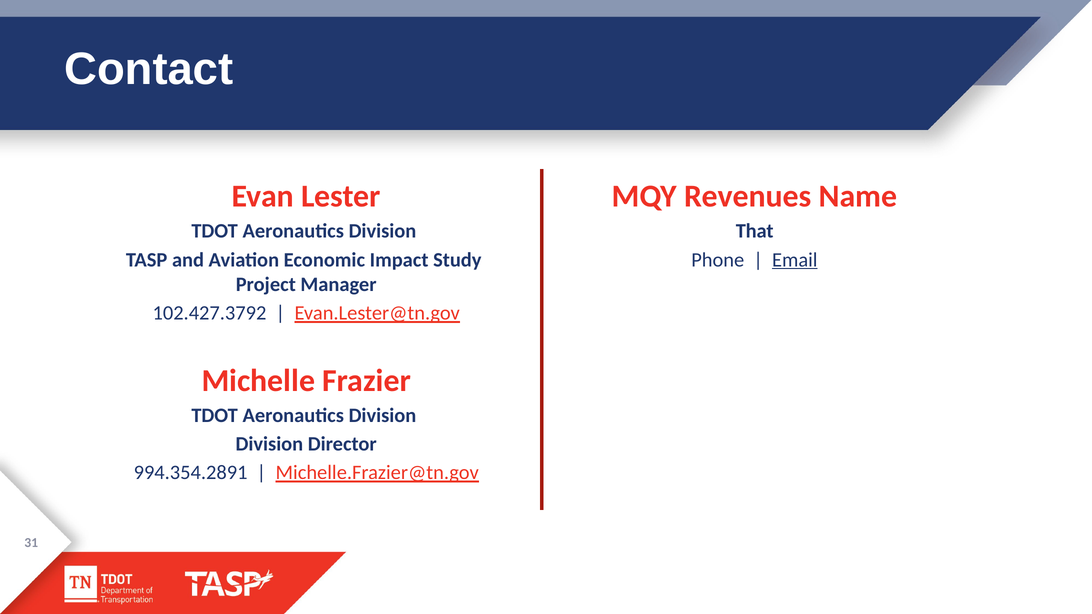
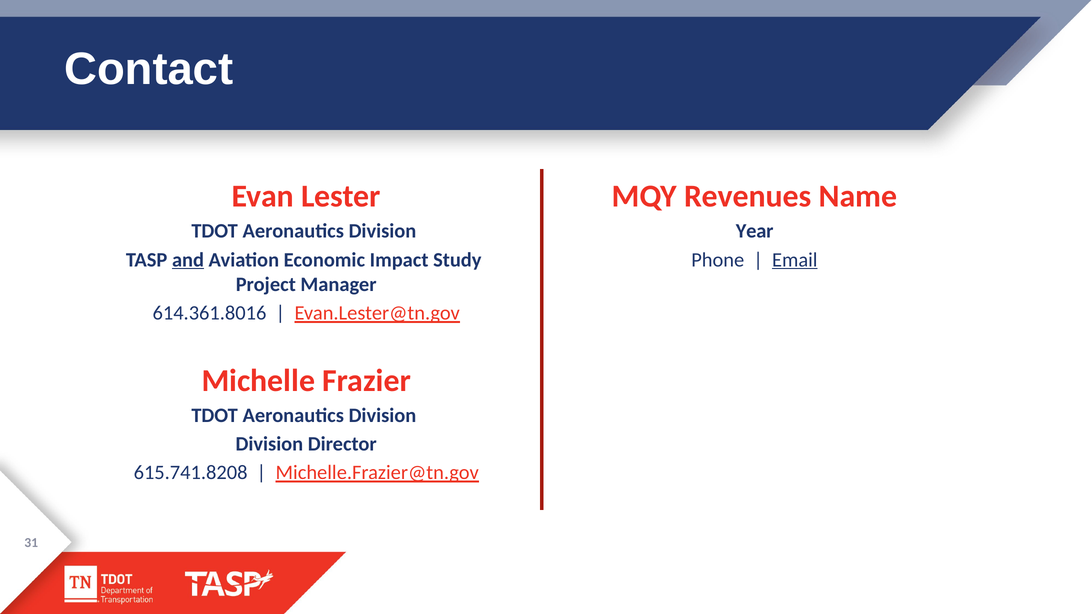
That: That -> Year
and underline: none -> present
102.427.3792: 102.427.3792 -> 614.361.8016
994.354.2891: 994.354.2891 -> 615.741.8208
